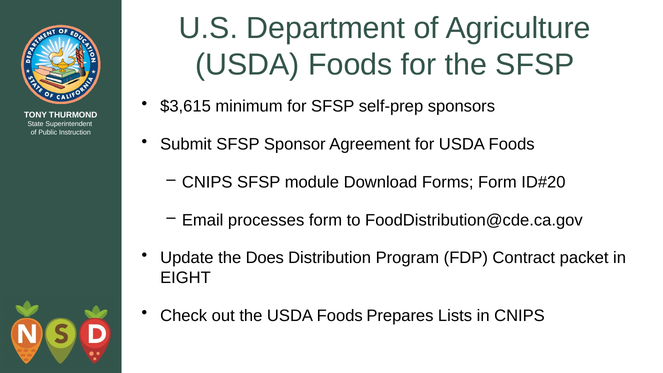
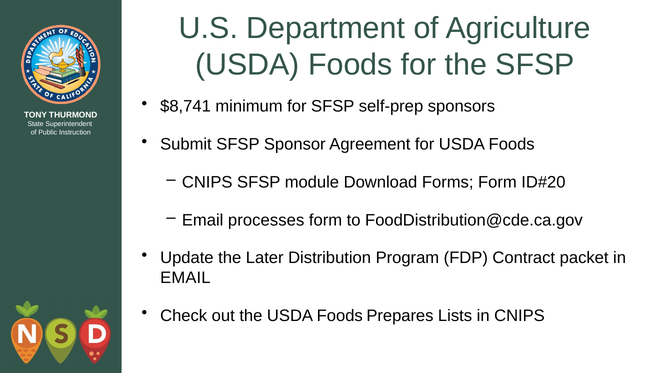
$3,615: $3,615 -> $8,741
Does: Does -> Later
EIGHT at (185, 278): EIGHT -> EMAIL
